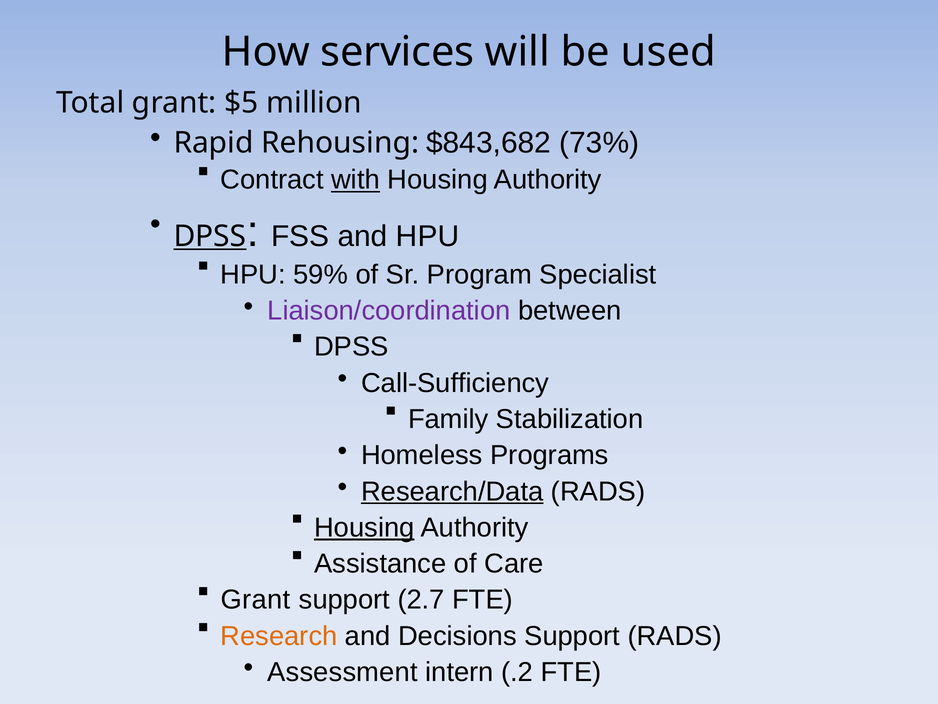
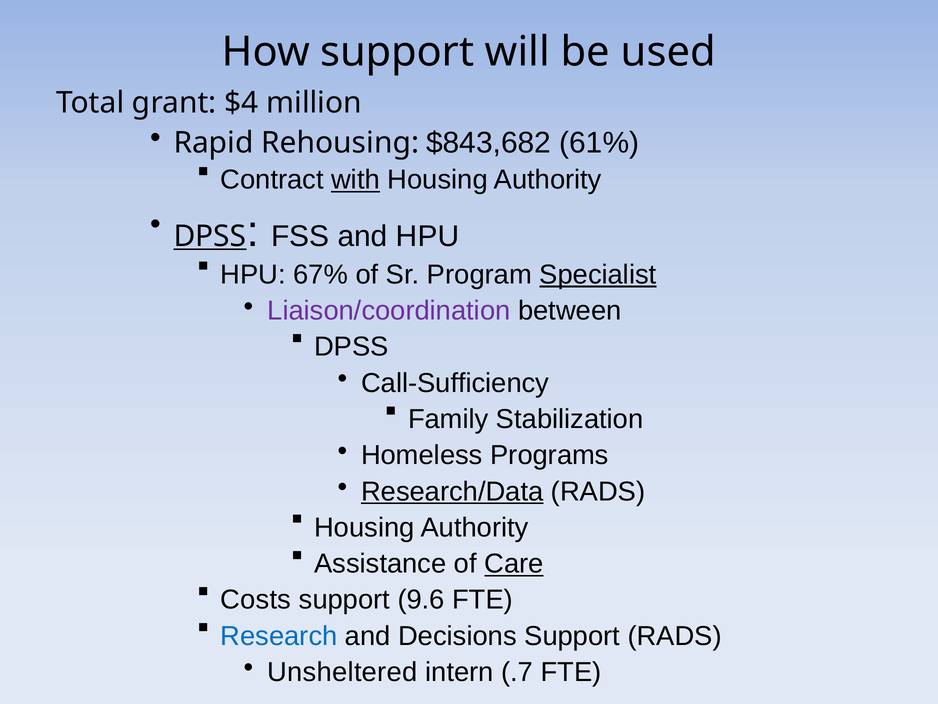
How services: services -> support
$5: $5 -> $4
73%: 73% -> 61%
59%: 59% -> 67%
Specialist underline: none -> present
Housing at (364, 527) underline: present -> none
Care underline: none -> present
Grant at (256, 600): Grant -> Costs
2.7: 2.7 -> 9.6
Research colour: orange -> blue
Assessment: Assessment -> Unsheltered
.2: .2 -> .7
